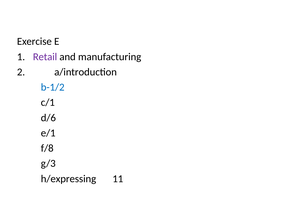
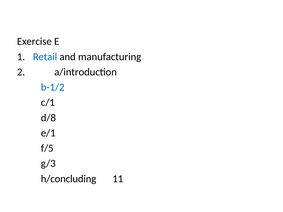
Retail colour: purple -> blue
d/6: d/6 -> d/8
f/8: f/8 -> f/5
h/expressing: h/expressing -> h/concluding
